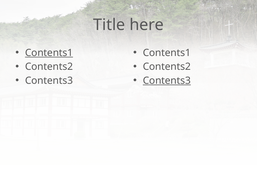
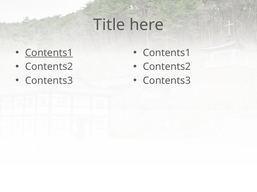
Contents3 at (167, 81) underline: present -> none
